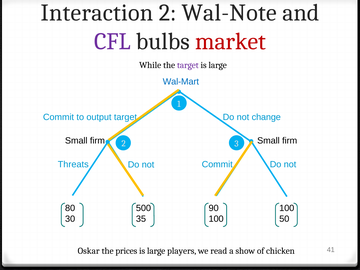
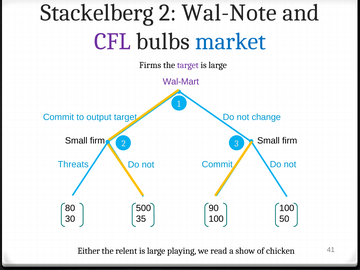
Interaction: Interaction -> Stackelberg
market colour: red -> blue
While: While -> Firms
Wal-Mart colour: blue -> purple
Oskar: Oskar -> Either
prices: prices -> relent
players: players -> playing
